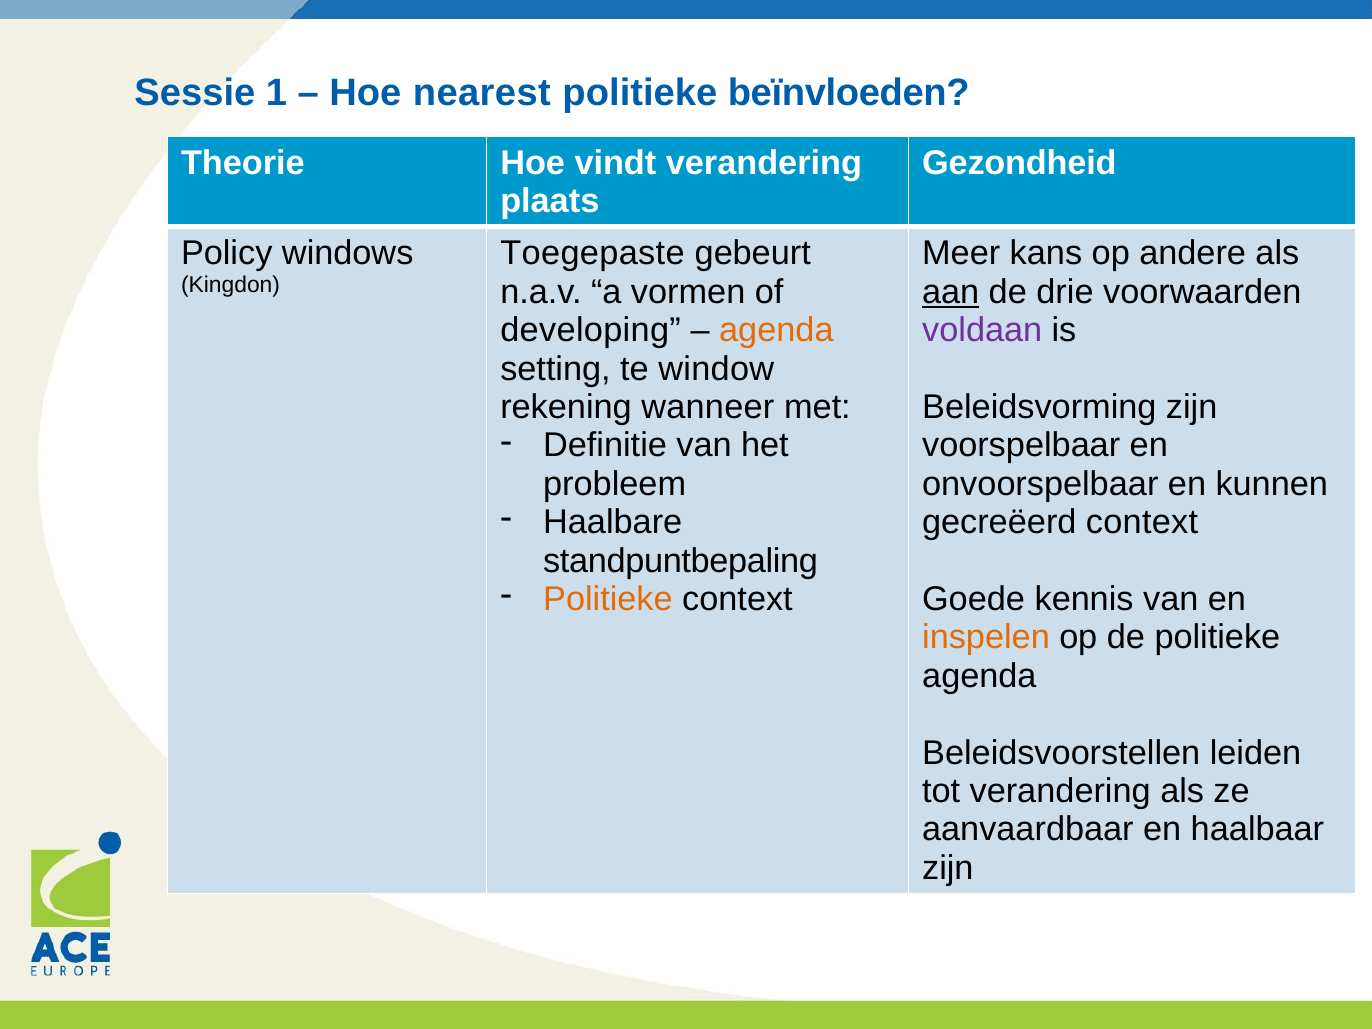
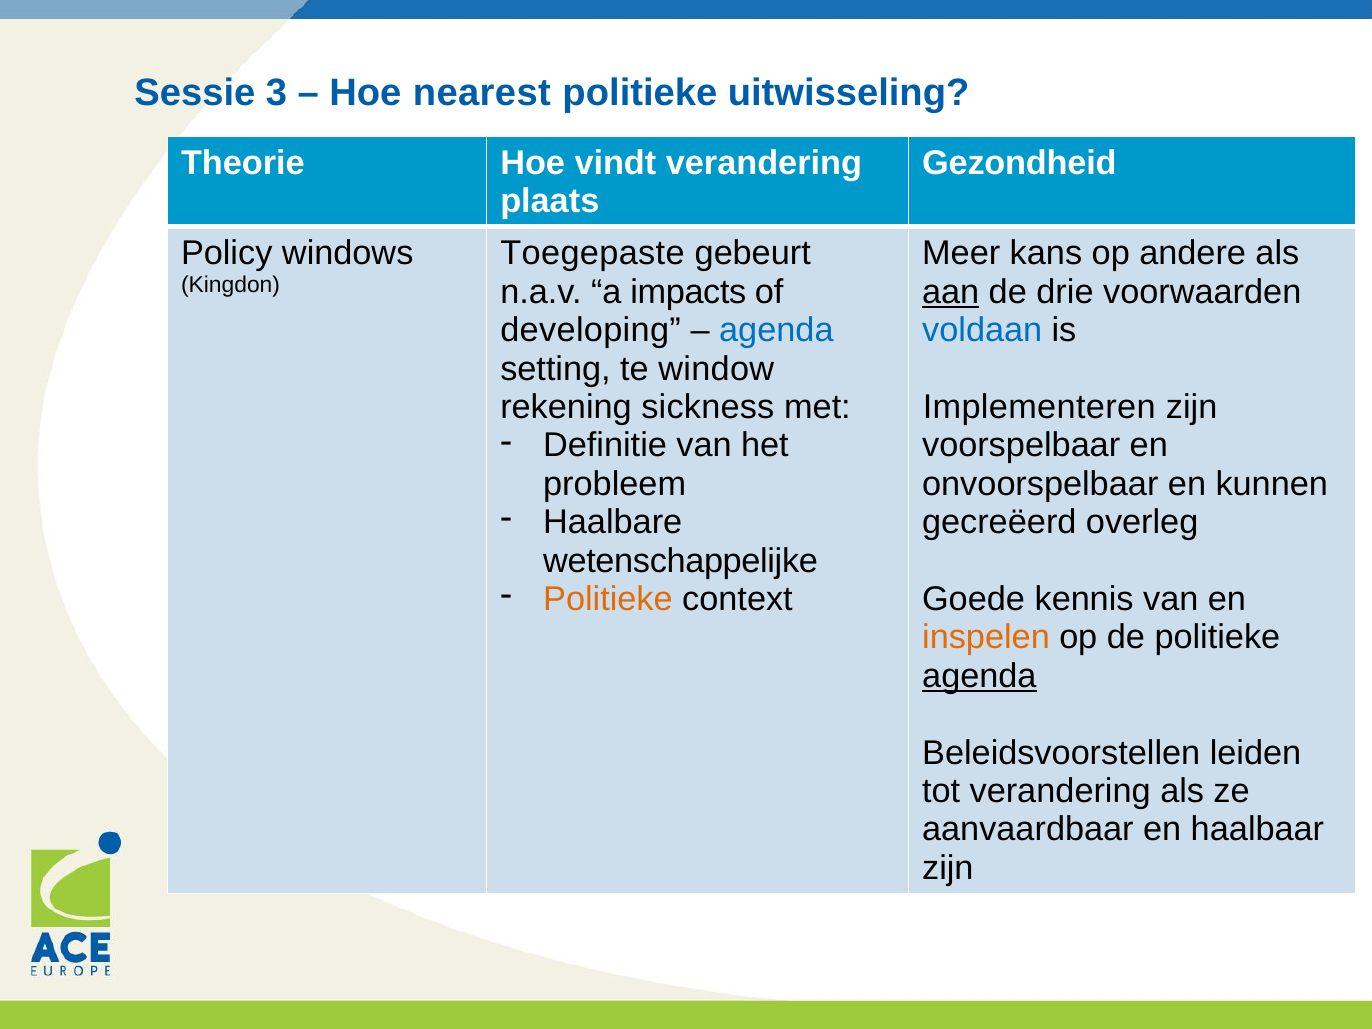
1: 1 -> 3
beïnvloeden: beïnvloeden -> uitwisseling
vormen: vormen -> impacts
agenda at (776, 330) colour: orange -> blue
voldaan colour: purple -> blue
wanneer: wanneer -> sickness
Beleidsvorming: Beleidsvorming -> Implementeren
gecreëerd context: context -> overleg
standpuntbepaling: standpuntbepaling -> wetenschappelijke
agenda at (979, 676) underline: none -> present
